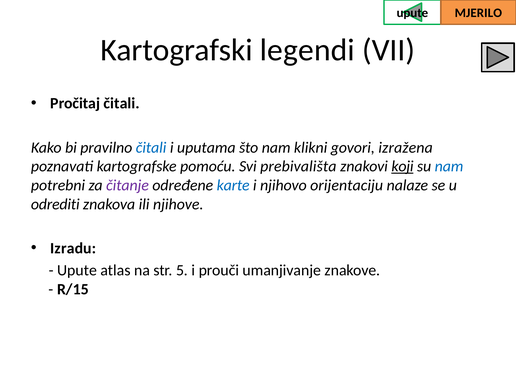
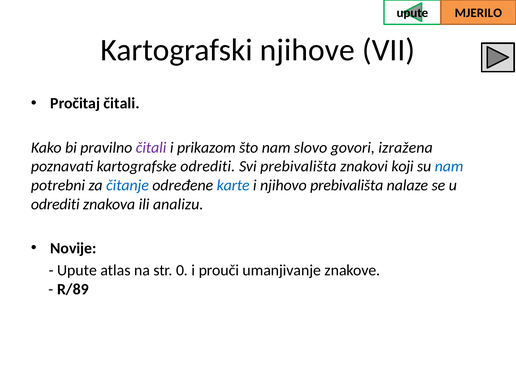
legendi: legendi -> njihove
čitali at (151, 148) colour: blue -> purple
uputama: uputama -> prikazom
klikni: klikni -> slovo
kartografske pomoću: pomoću -> odrediti
koji underline: present -> none
čitanje colour: purple -> blue
njihovo orijentaciju: orijentaciju -> prebivališta
njihove: njihove -> analizu
Izradu: Izradu -> Novije
5: 5 -> 0
R/15: R/15 -> R/89
